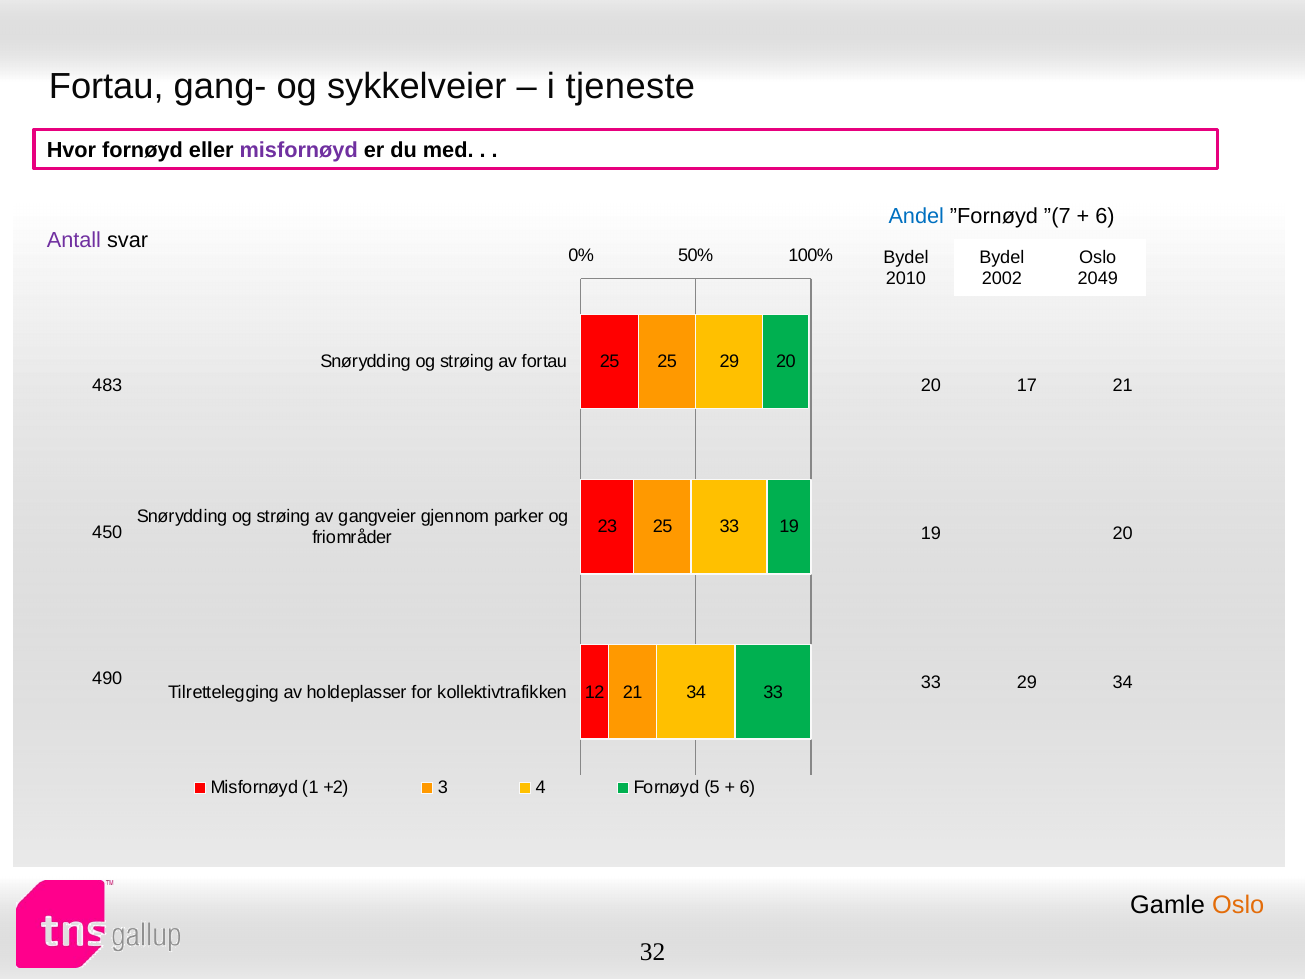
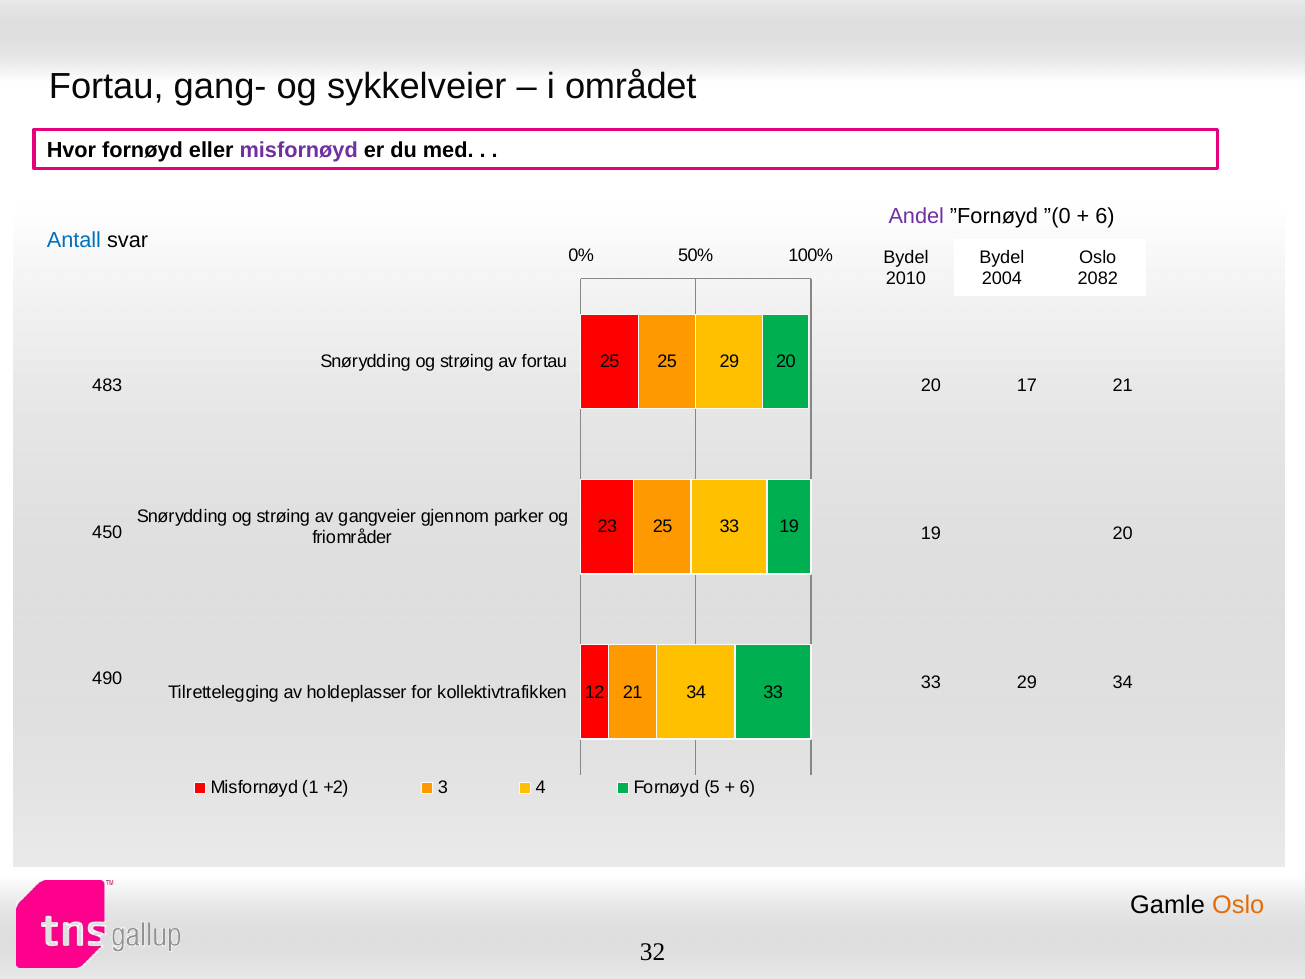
tjeneste: tjeneste -> området
Andel colour: blue -> purple
”(7: ”(7 -> ”(0
Antall colour: purple -> blue
2002: 2002 -> 2004
2049: 2049 -> 2082
